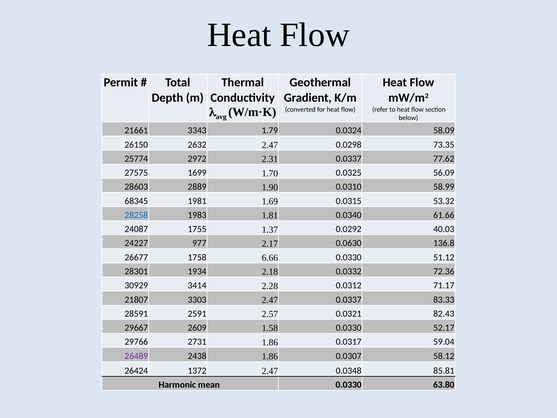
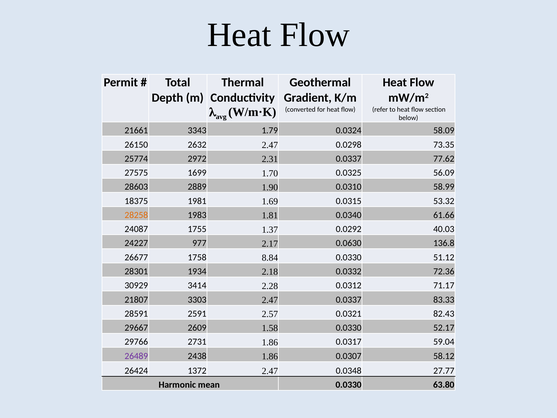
68345: 68345 -> 18375
28258 colour: blue -> orange
6.66: 6.66 -> 8.84
85.81: 85.81 -> 27.77
